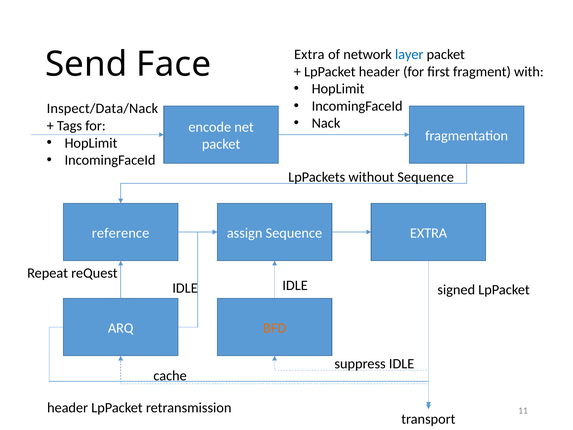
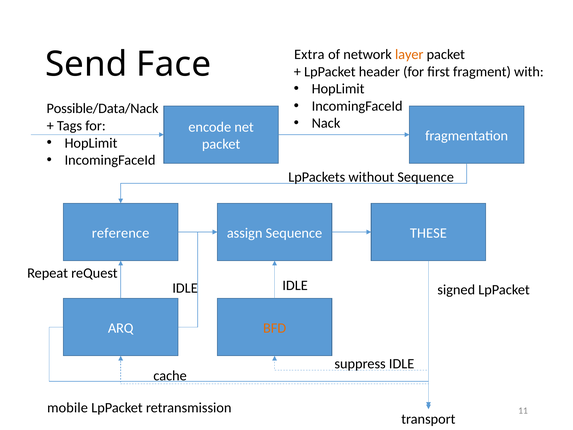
layer colour: blue -> orange
Inspect/Data/Nack: Inspect/Data/Nack -> Possible/Data/Nack
Sequence EXTRA: EXTRA -> THESE
header at (68, 408): header -> mobile
